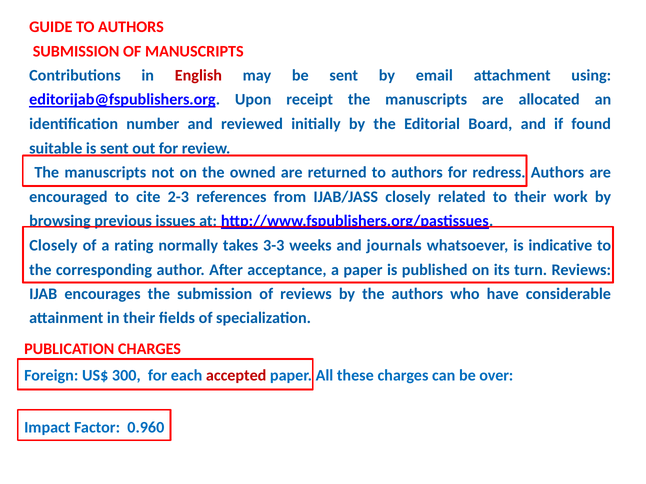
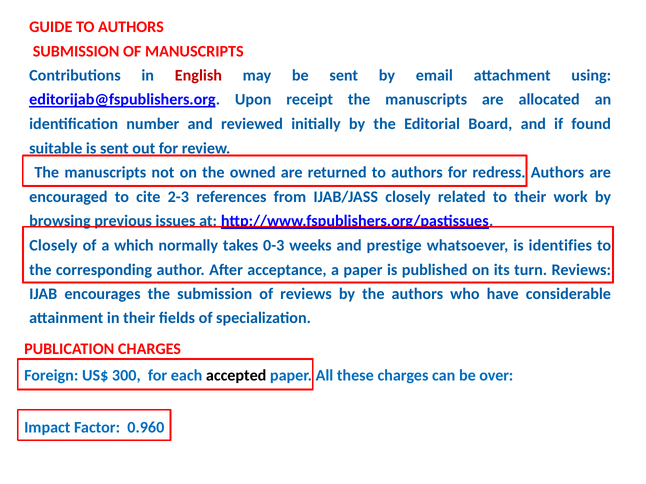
rating: rating -> which
3-3: 3-3 -> 0-3
journals: journals -> prestige
indicative: indicative -> identifies
accepted colour: red -> black
